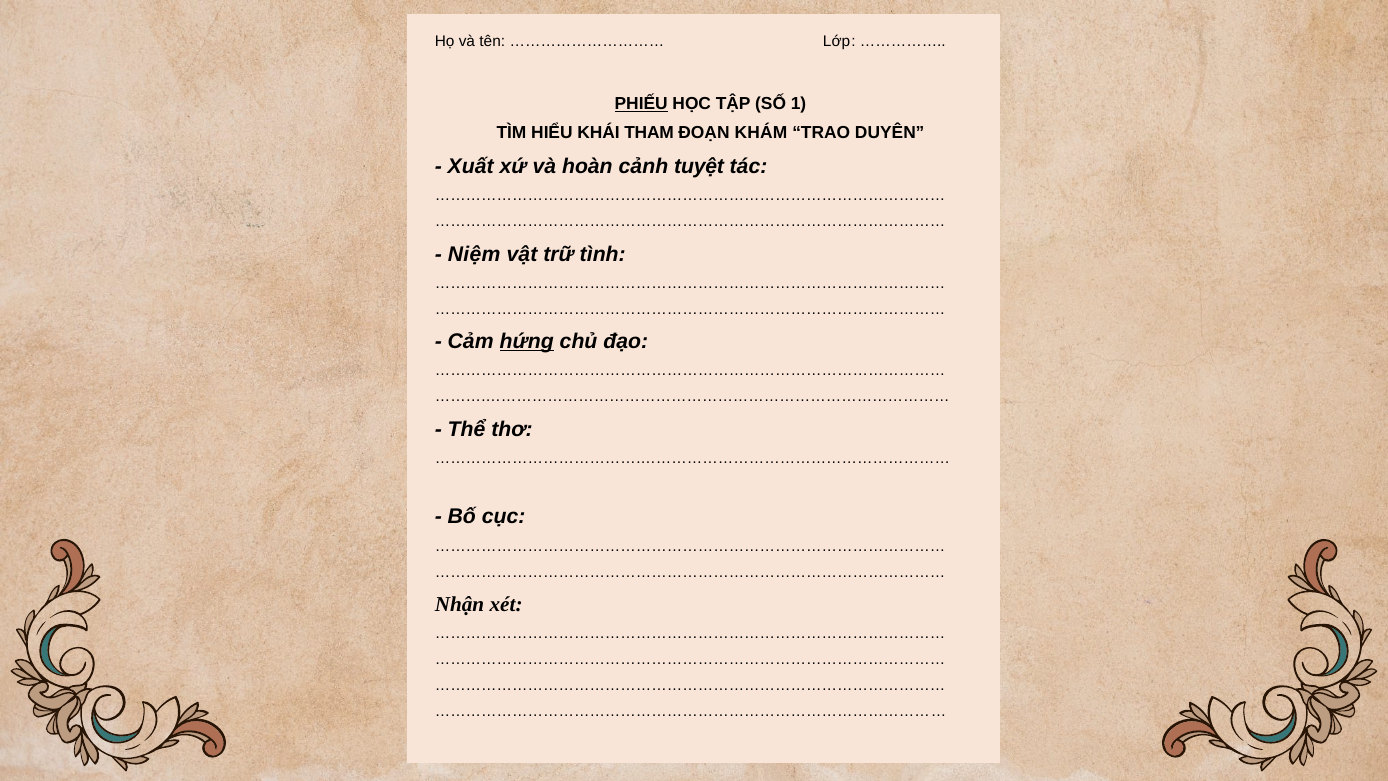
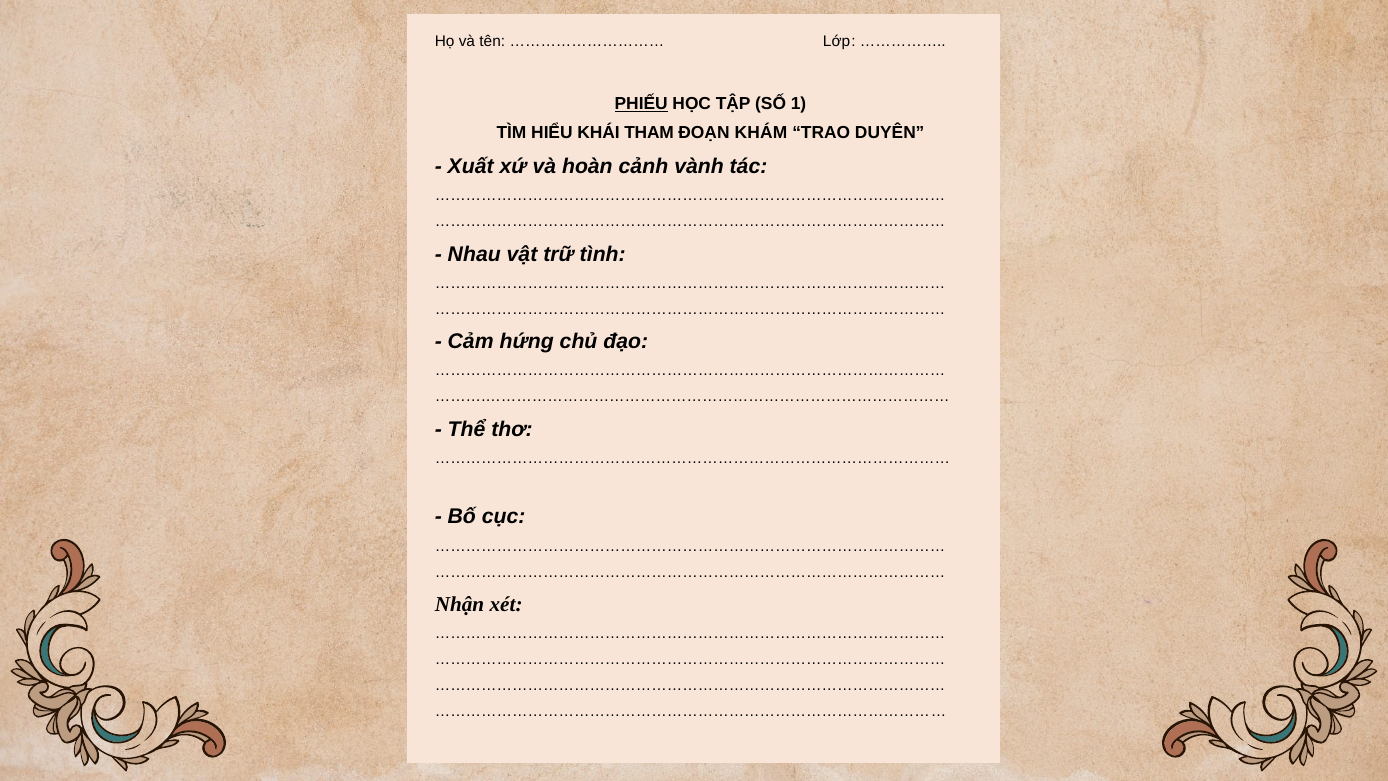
tuyệt: tuyệt -> vành
Niệm: Niệm -> Nhau
hứng underline: present -> none
